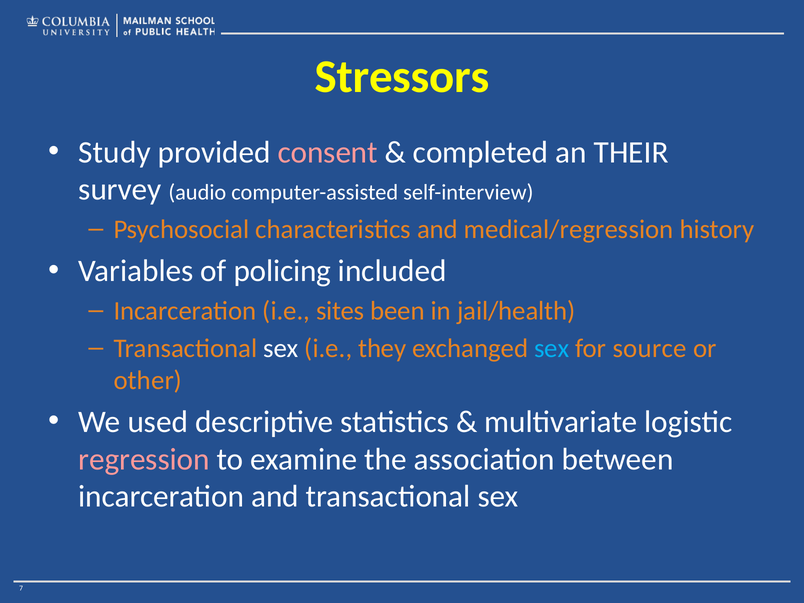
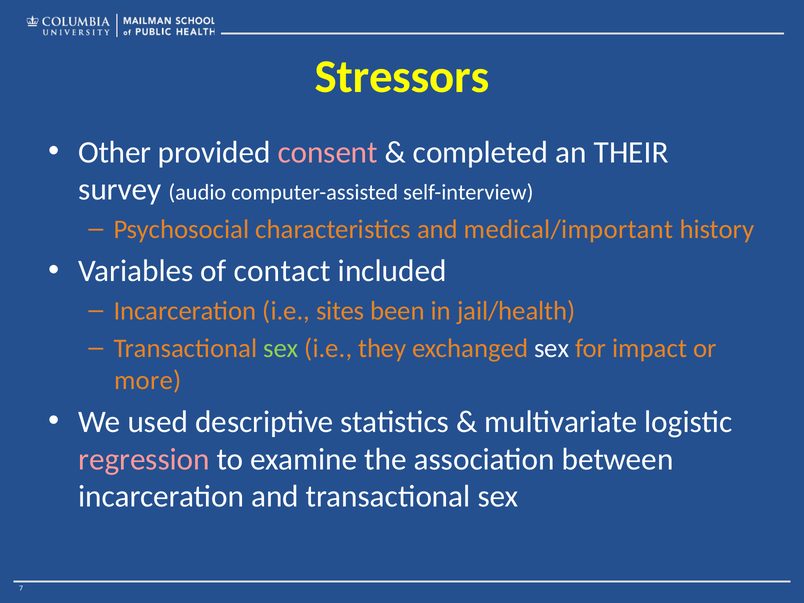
Study: Study -> Other
medical/regression: medical/regression -> medical/important
policing: policing -> contact
sex at (281, 348) colour: white -> light green
sex at (552, 348) colour: light blue -> white
source: source -> impact
other: other -> more
